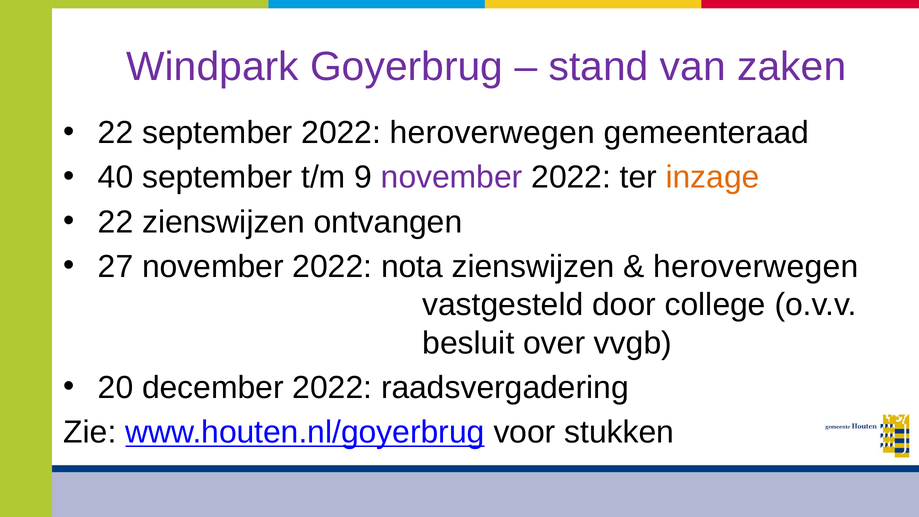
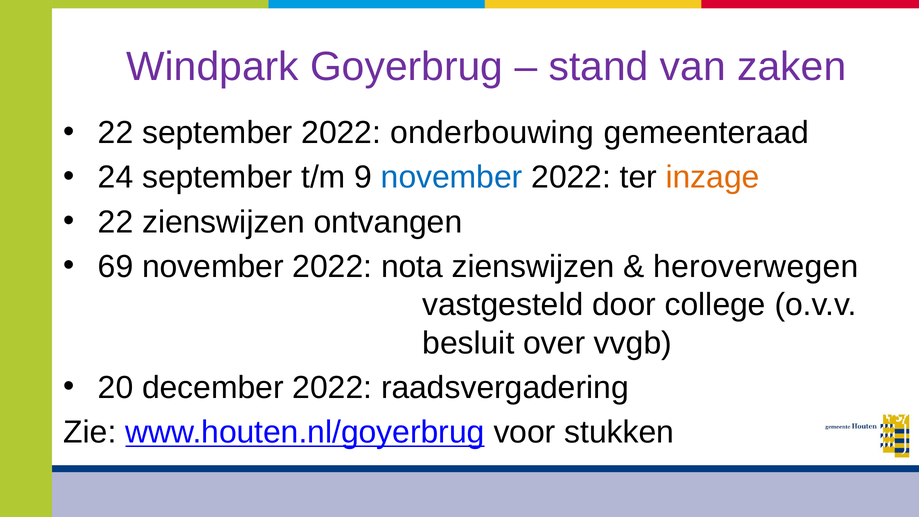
2022 heroverwegen: heroverwegen -> onderbouwing
40: 40 -> 24
november at (452, 177) colour: purple -> blue
27: 27 -> 69
